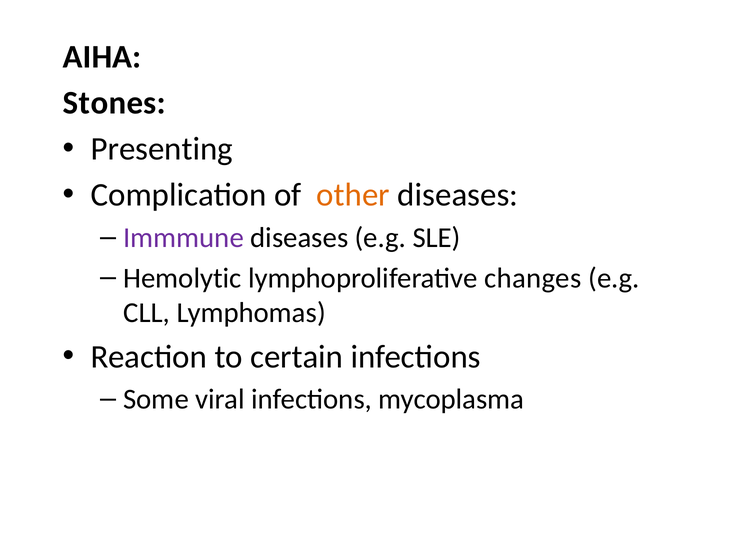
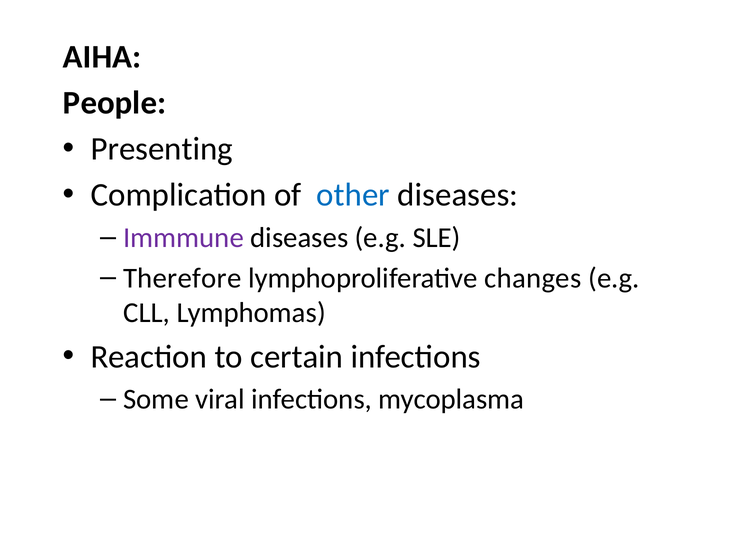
Stones: Stones -> People
other colour: orange -> blue
Hemolytic: Hemolytic -> Therefore
